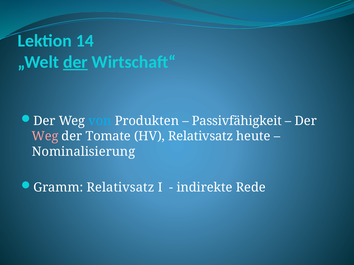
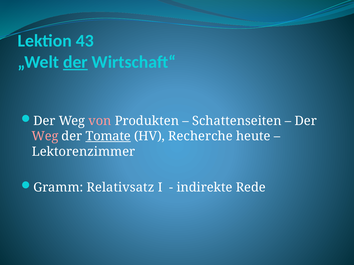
14: 14 -> 43
von colour: light blue -> pink
Passivfähigkeit: Passivfähigkeit -> Schattenseiten
Tomate underline: none -> present
HV Relativsatz: Relativsatz -> Recherche
Nominalisierung: Nominalisierung -> Lektorenzimmer
